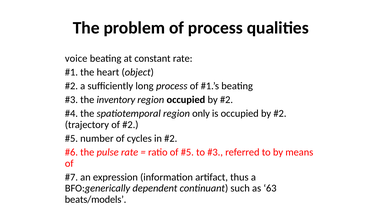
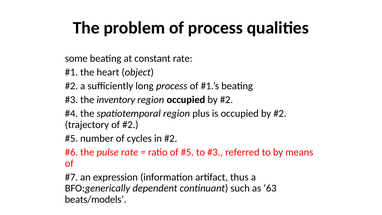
voice: voice -> some
only: only -> plus
